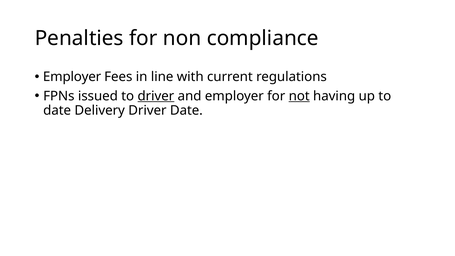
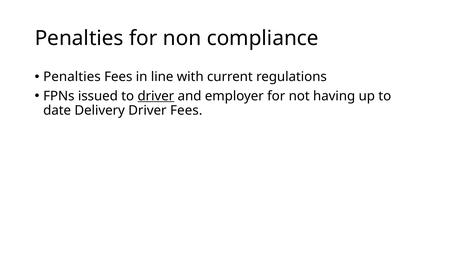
Employer at (72, 77): Employer -> Penalties
not underline: present -> none
Driver Date: Date -> Fees
